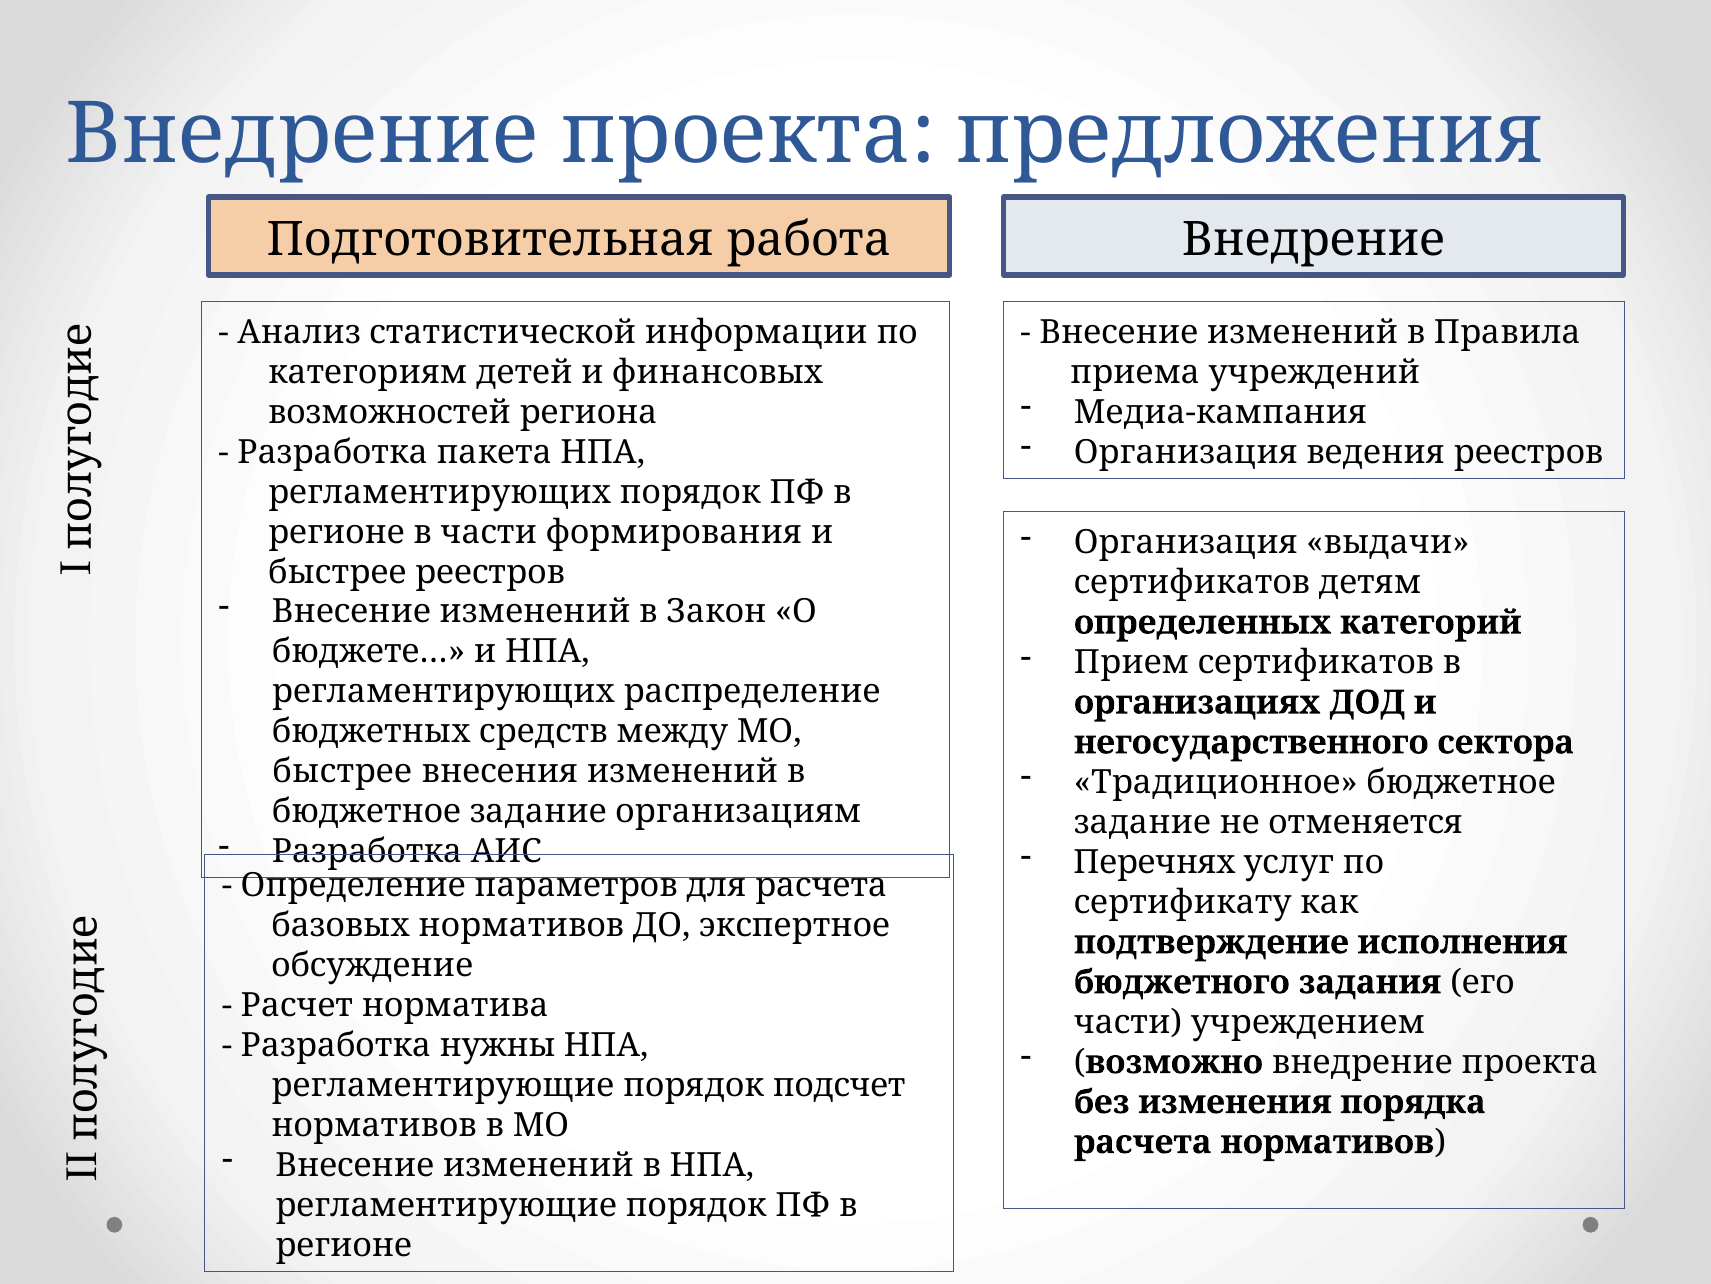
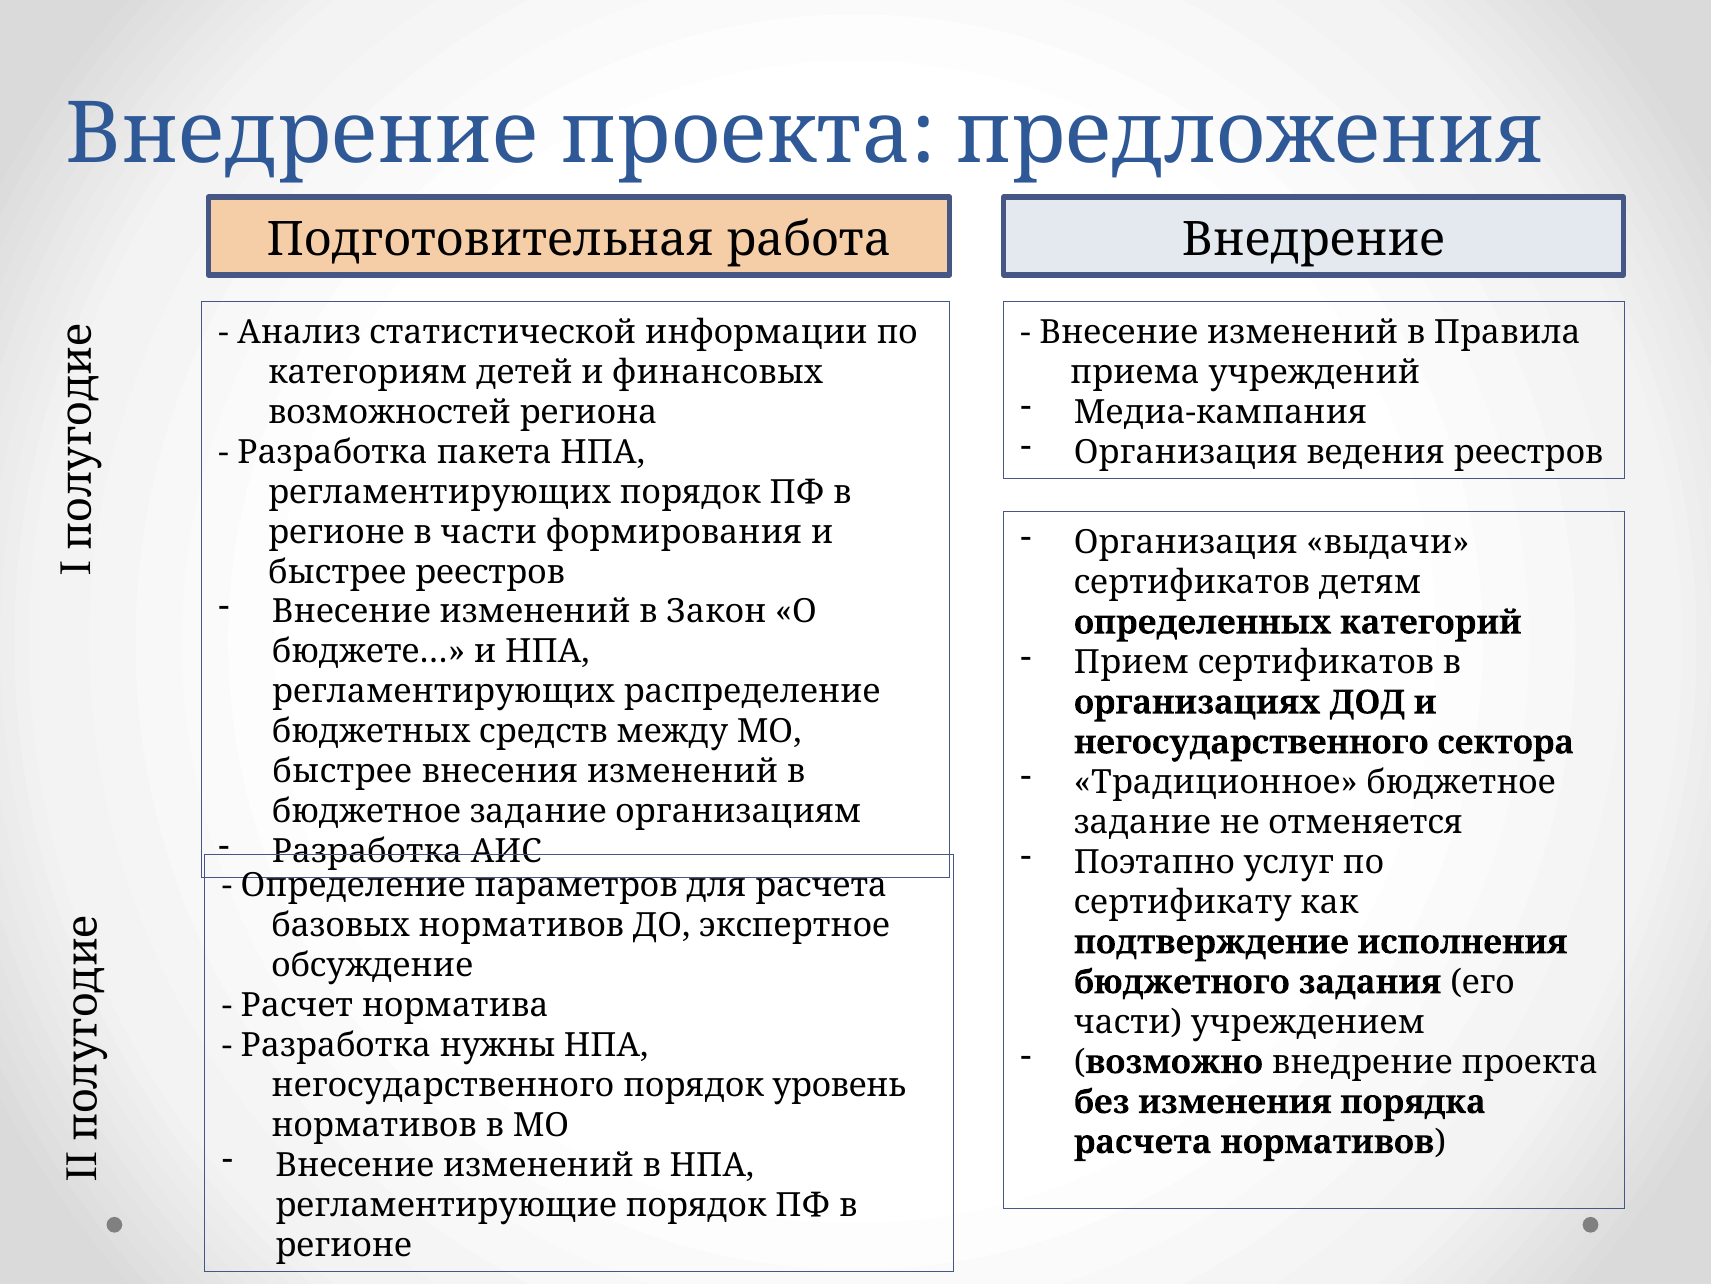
Перечнях: Перечнях -> Поэтапно
регламентирующие at (443, 1085): регламентирующие -> негосударственного
подсчет: подсчет -> уровень
